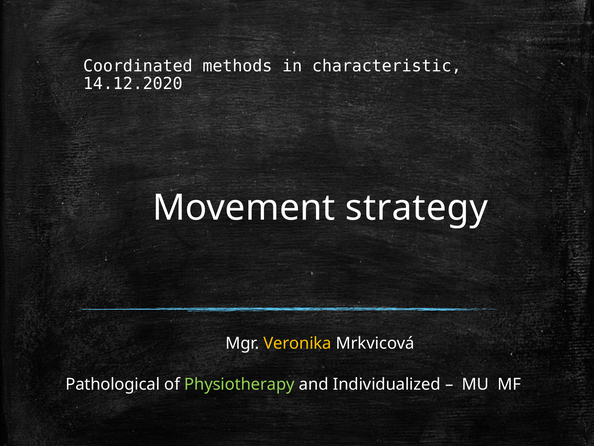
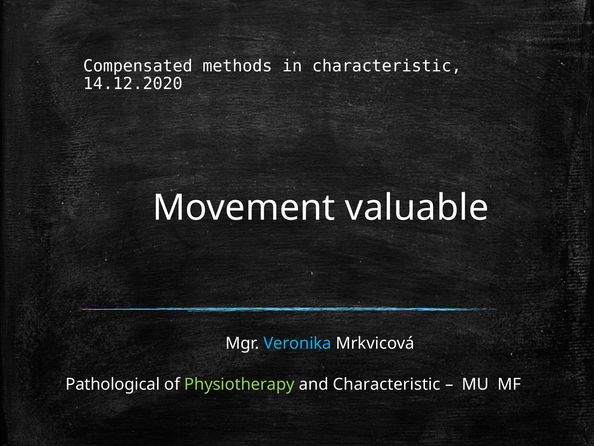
Coordinated: Coordinated -> Compensated
strategy: strategy -> valuable
Veronika colour: yellow -> light blue
and Individualized: Individualized -> Characteristic
